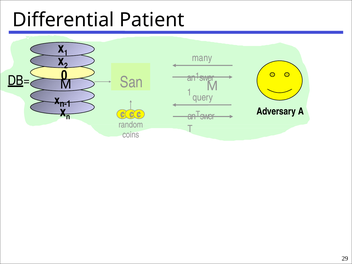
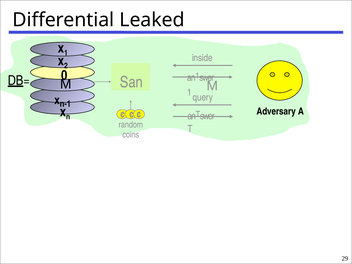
Patient: Patient -> Leaked
many: many -> inside
